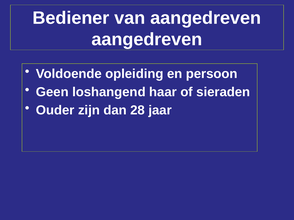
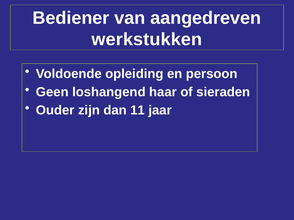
aangedreven at (147, 40): aangedreven -> werkstukken
28: 28 -> 11
